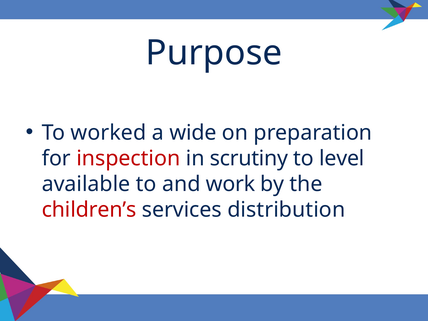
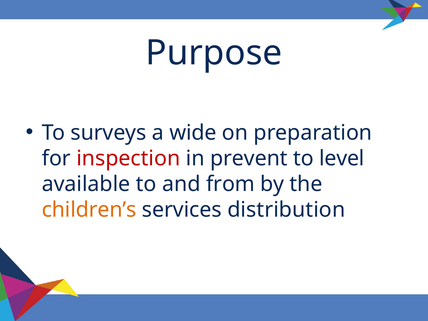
worked: worked -> surveys
scrutiny: scrutiny -> prevent
work: work -> from
children’s colour: red -> orange
